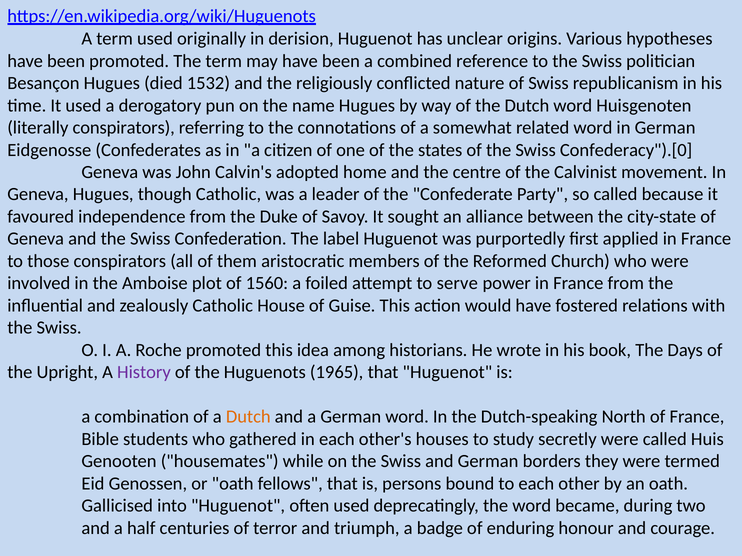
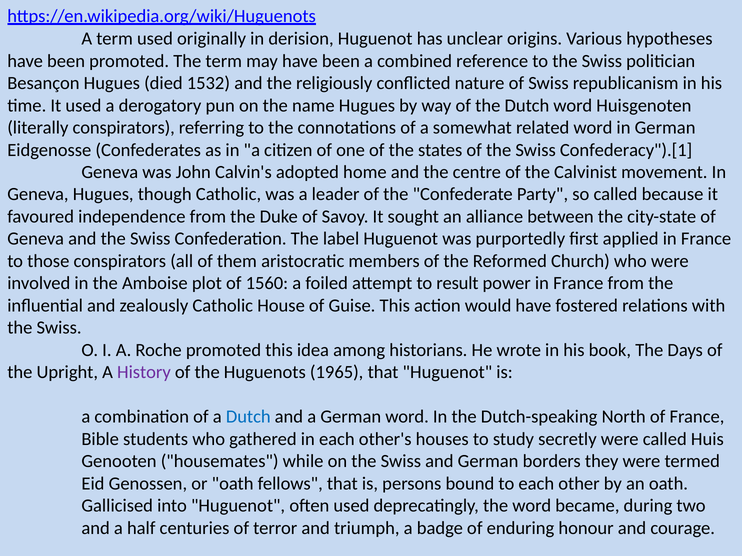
Confederacy").[0: Confederacy").[0 -> Confederacy").[1
serve: serve -> result
Dutch at (248, 417) colour: orange -> blue
